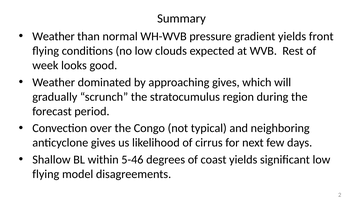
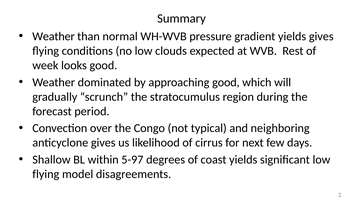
yields front: front -> gives
approaching gives: gives -> good
5-46: 5-46 -> 5-97
